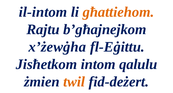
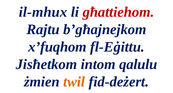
il-intom: il-intom -> il-mhux
għattiehom colour: orange -> red
x’żewġha: x’żewġha -> x’fuqhom
